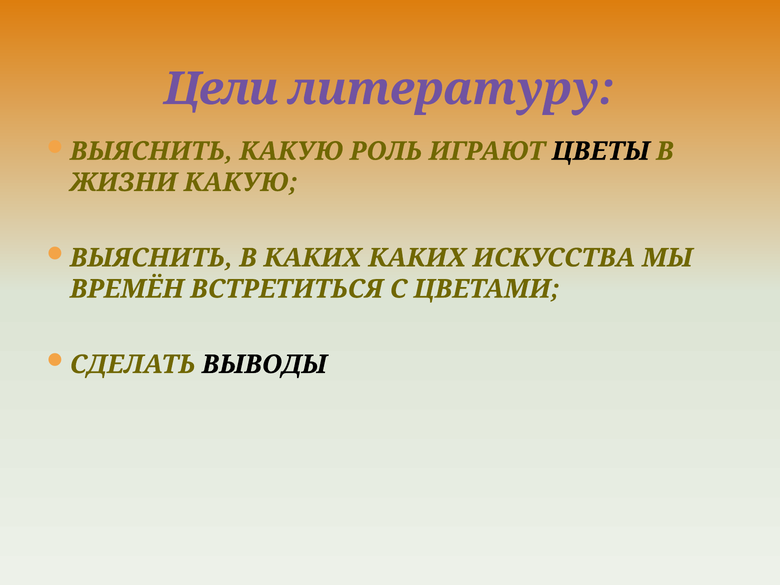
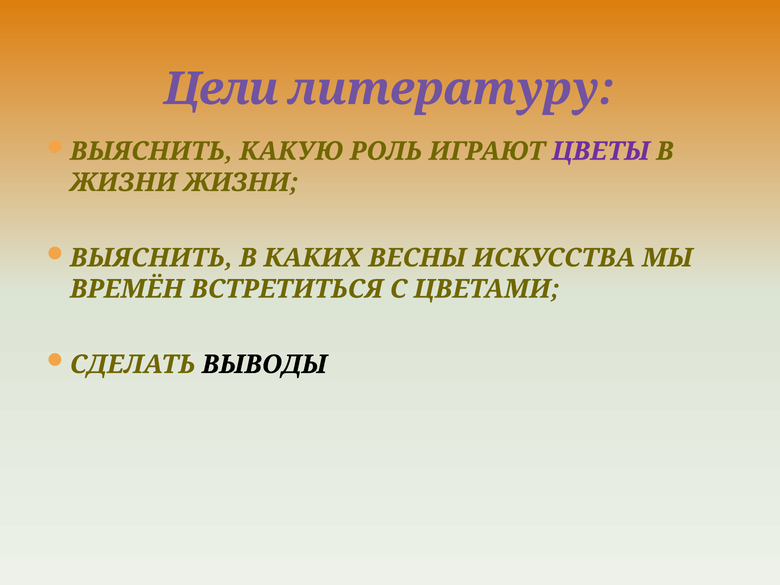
ЦВЕТЫ colour: black -> purple
ЖИЗНИ КАКУЮ: КАКУЮ -> ЖИЗНИ
КАКИХ КАКИХ: КАКИХ -> ВЕСНЫ
